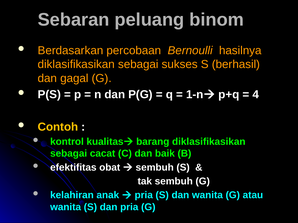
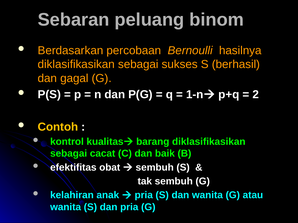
4: 4 -> 2
